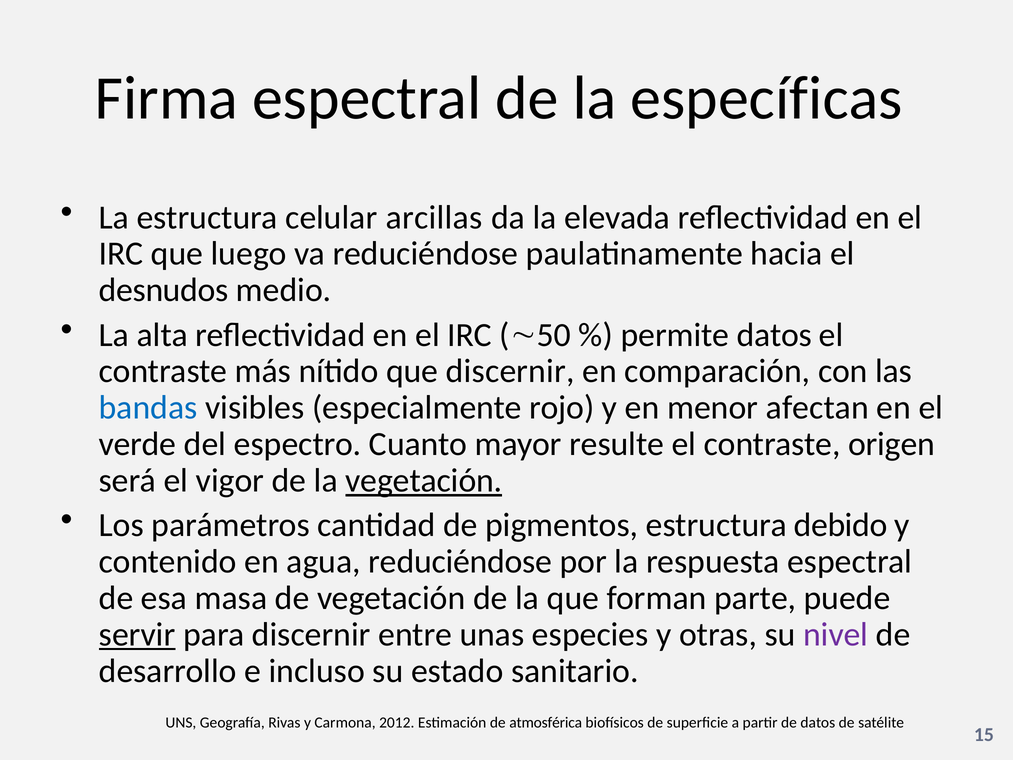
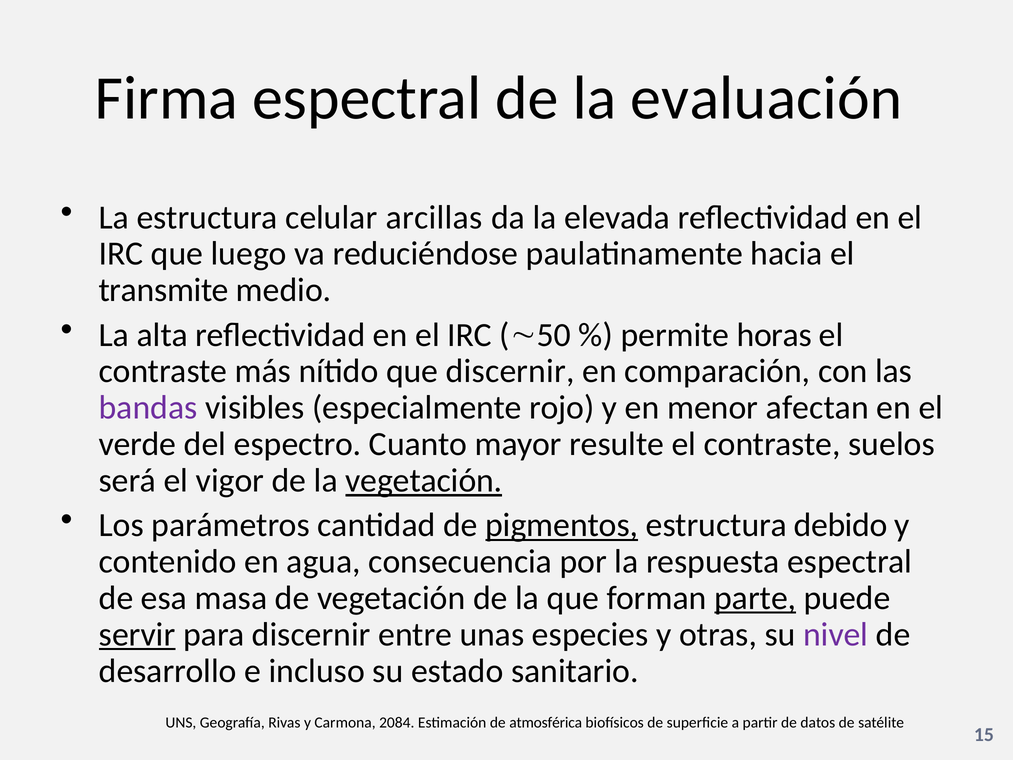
específicas: específicas -> evaluación
desnudos: desnudos -> transmite
permite datos: datos -> horas
bandas colour: blue -> purple
origen: origen -> suelos
pigmentos underline: none -> present
agua reduciéndose: reduciéndose -> consecuencia
parte underline: none -> present
2012: 2012 -> 2084
